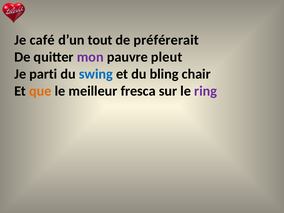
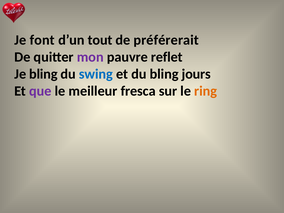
café: café -> font
pleut: pleut -> reflet
Je parti: parti -> bling
chair: chair -> jours
que colour: orange -> purple
ring colour: purple -> orange
